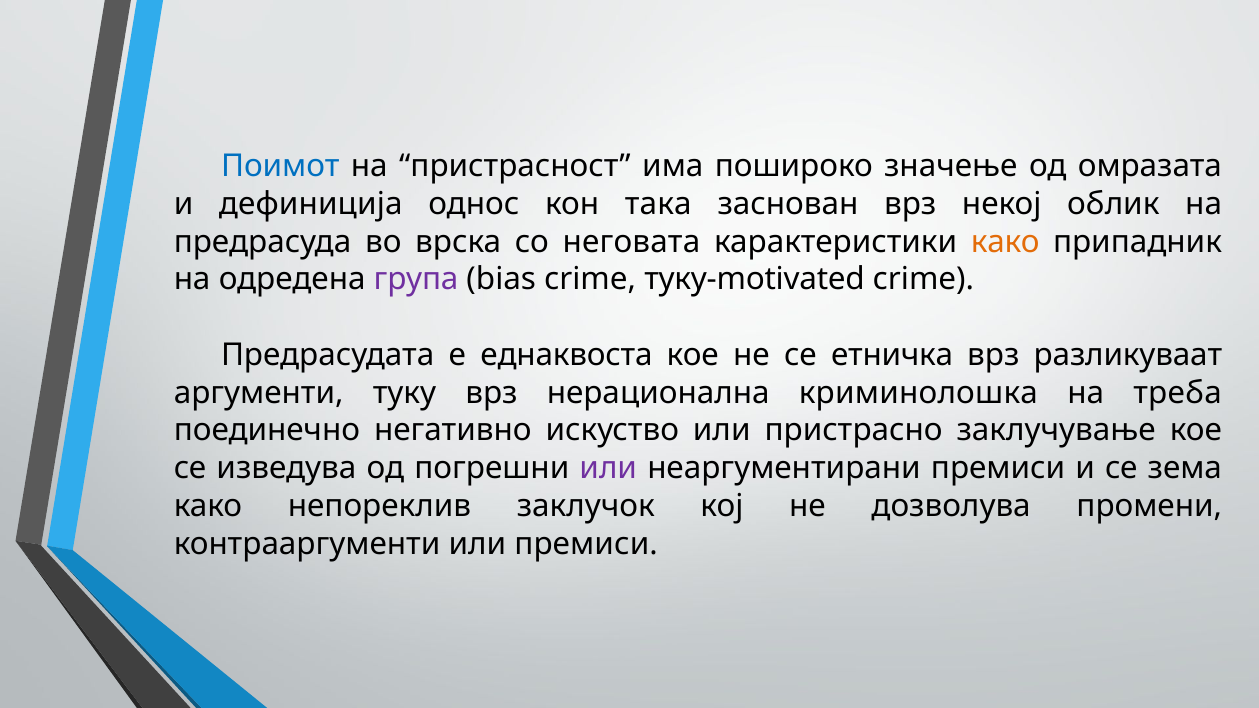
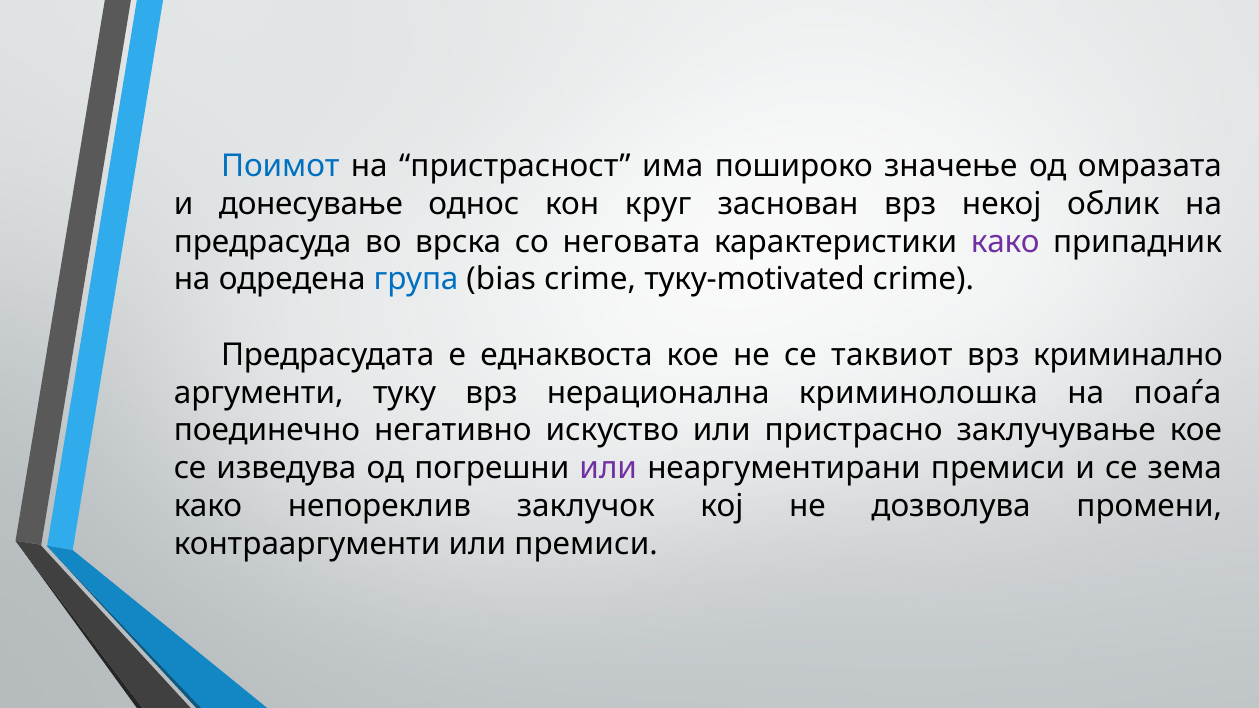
дефиниција: дефиниција -> донесување
така: така -> круг
како at (1005, 242) colour: orange -> purple
група colour: purple -> blue
етничка: етничка -> таквиот
разликуваат: разликуваат -> криминално
треба: треба -> поаѓа
